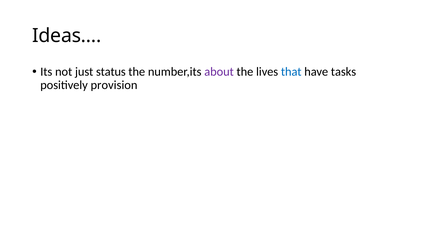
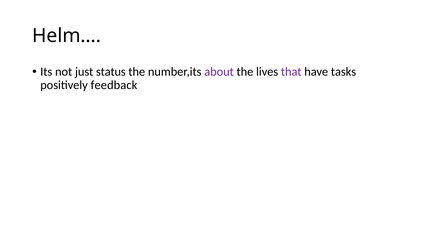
Ideas…: Ideas… -> Helm…
that colour: blue -> purple
provision: provision -> feedback
